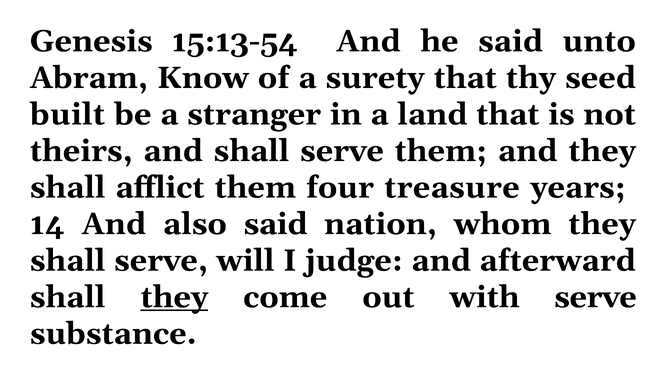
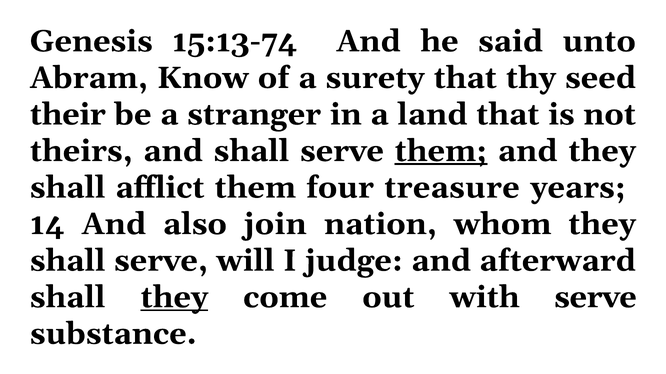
15:13-54: 15:13-54 -> 15:13-74
built: built -> their
them at (441, 151) underline: none -> present
also said: said -> join
